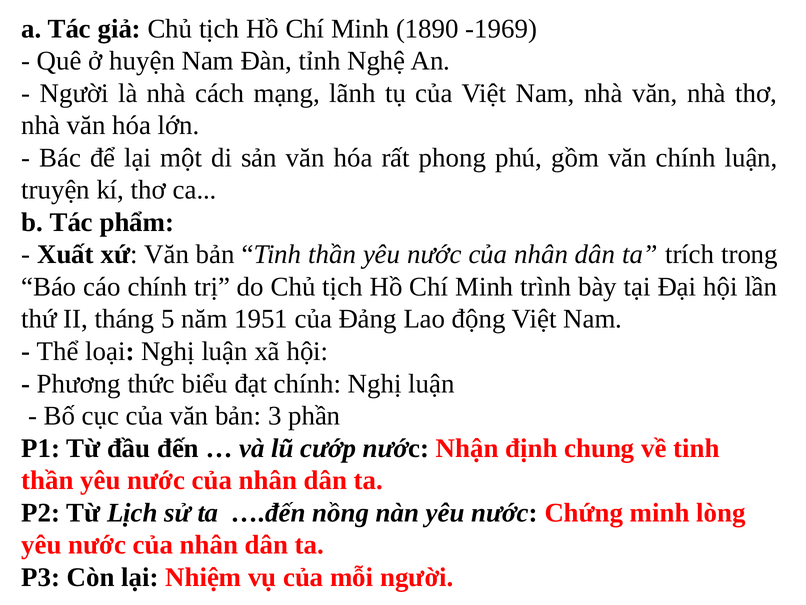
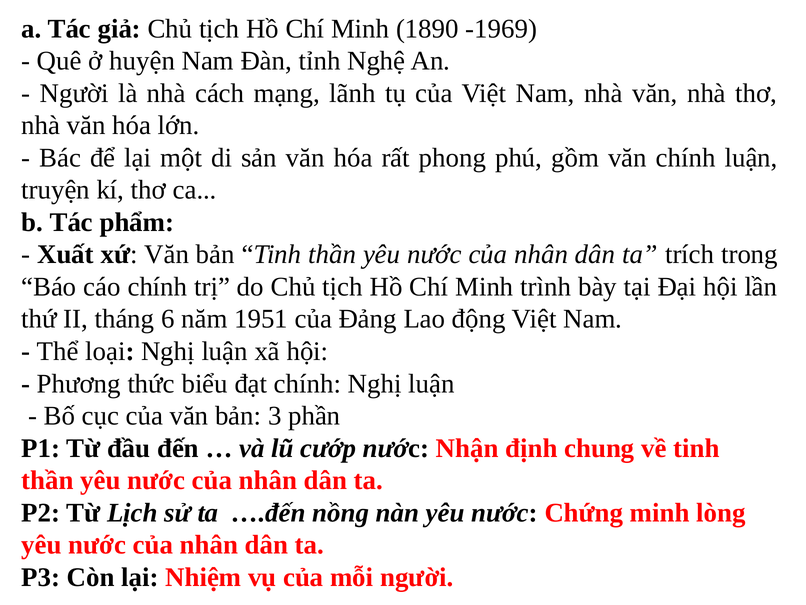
5: 5 -> 6
